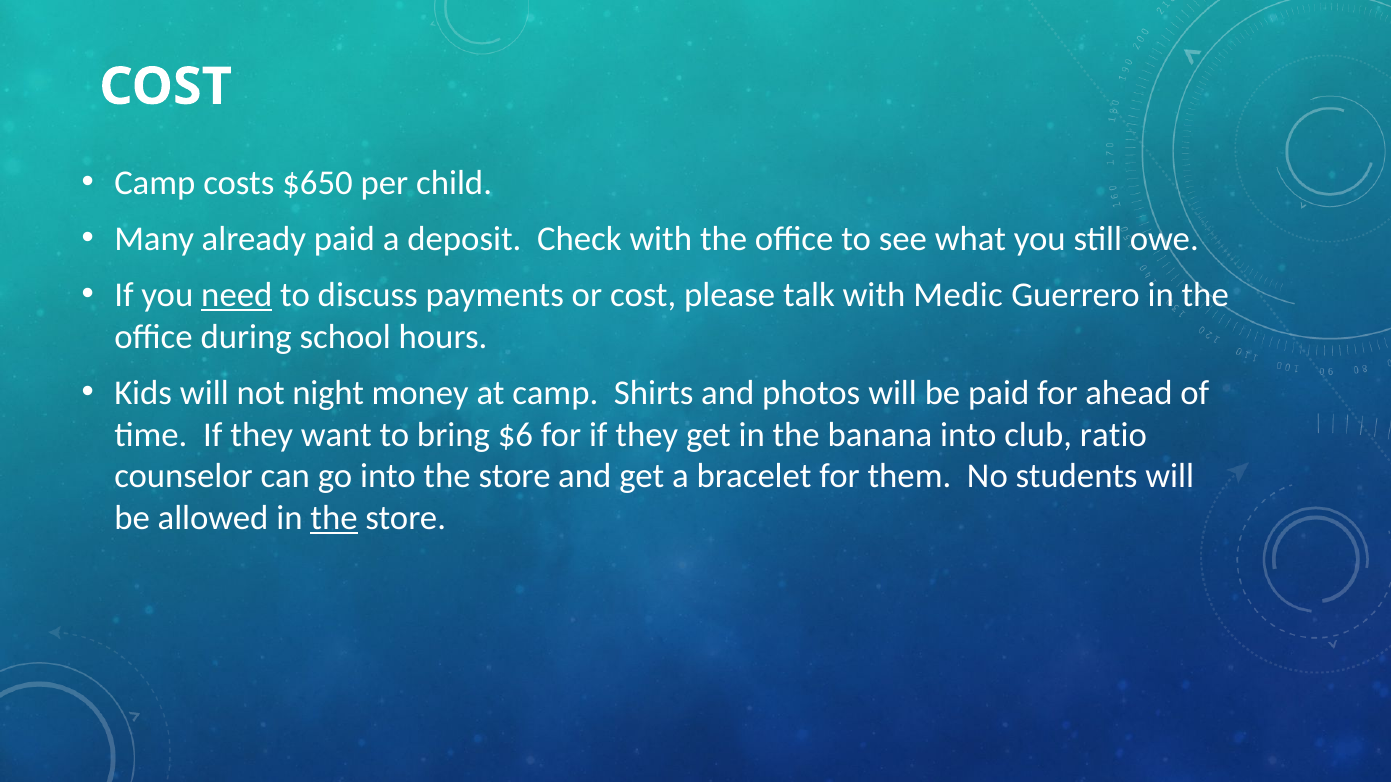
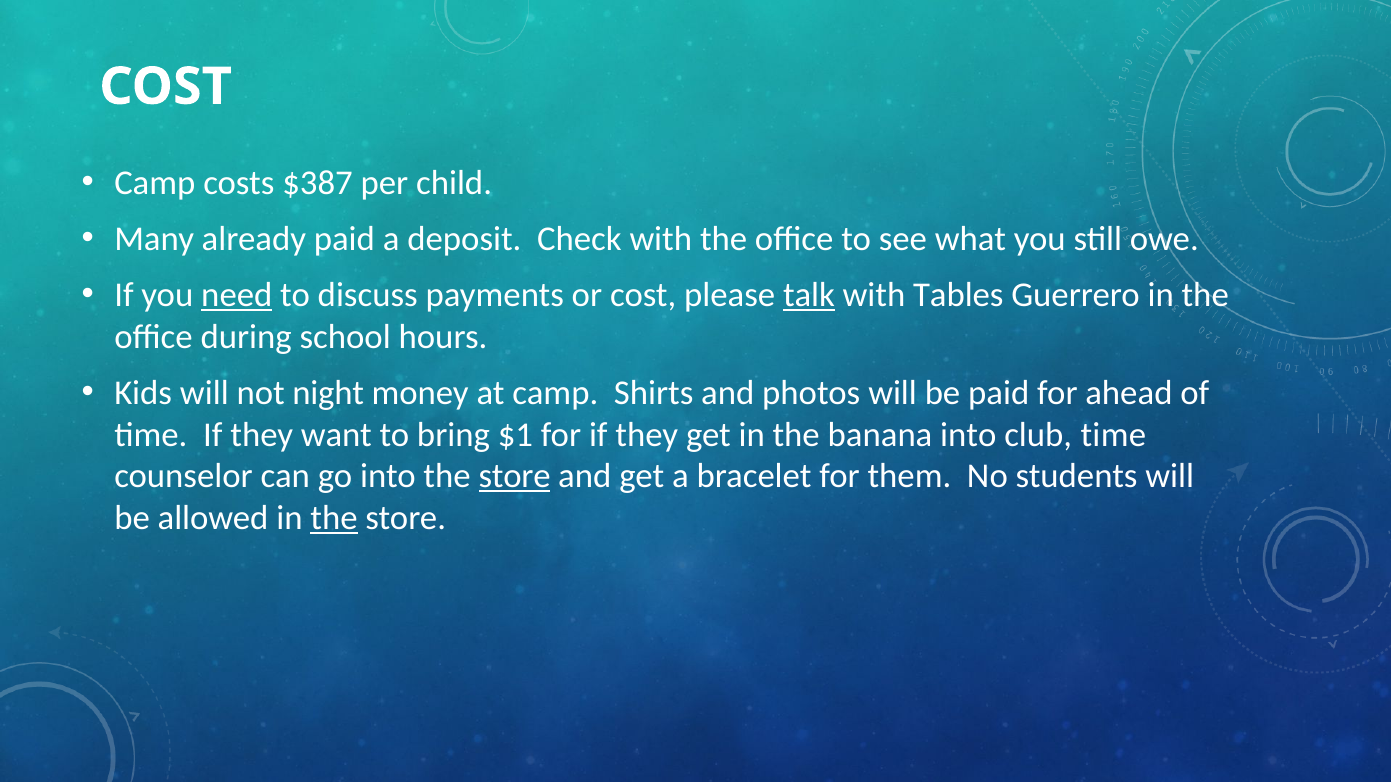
$650: $650 -> $387
talk underline: none -> present
Medic: Medic -> Tables
$6: $6 -> $1
club ratio: ratio -> time
store at (515, 477) underline: none -> present
